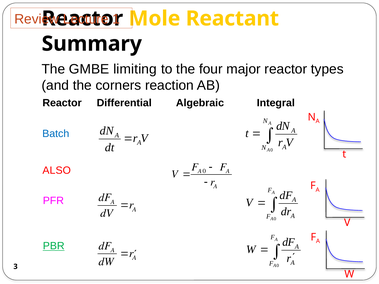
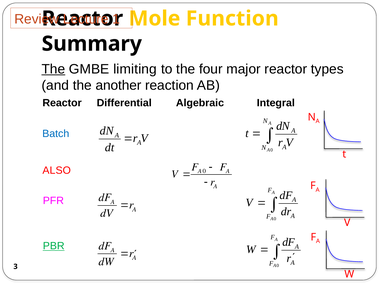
Reactant: Reactant -> Function
The at (53, 69) underline: none -> present
corners: corners -> another
